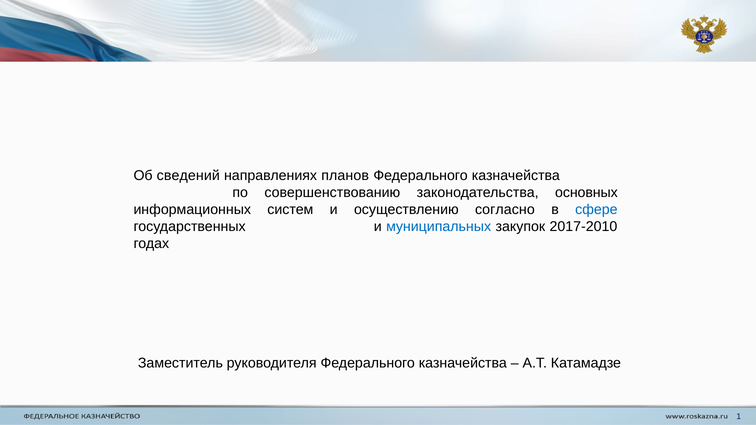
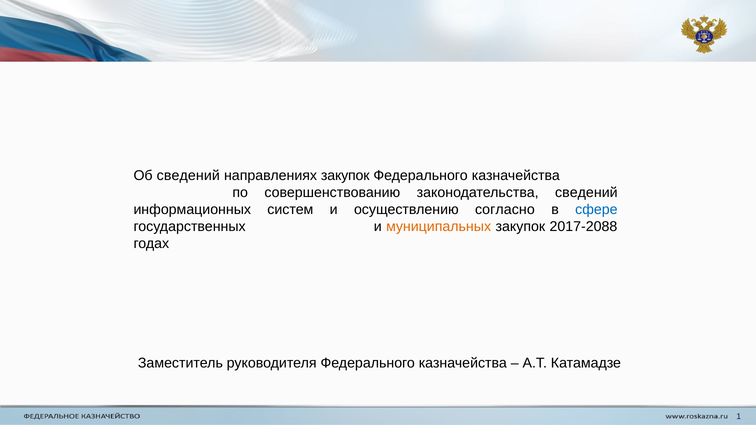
направлениях планов: планов -> закупок
законодательства основных: основных -> сведений
муниципальных colour: blue -> orange
2017-2010: 2017-2010 -> 2017-2088
